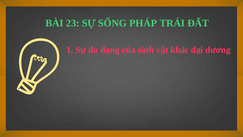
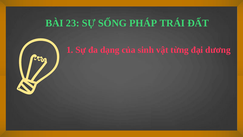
khác: khác -> từng
